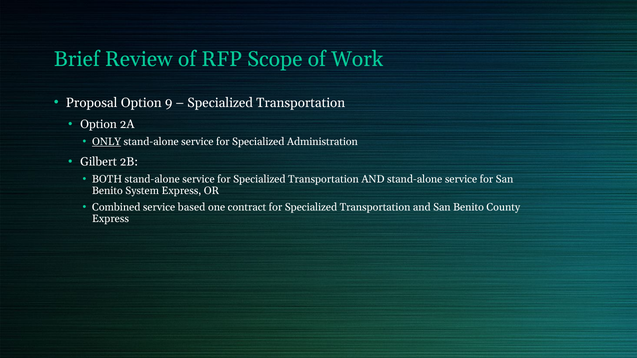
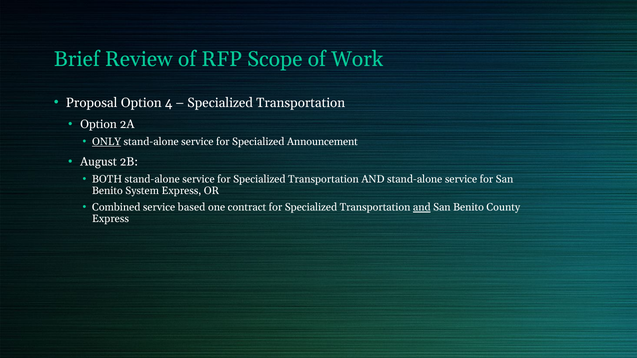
9: 9 -> 4
Administration: Administration -> Announcement
Gilbert: Gilbert -> August
and at (422, 208) underline: none -> present
